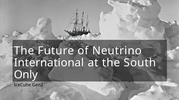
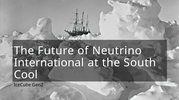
Only: Only -> Cool
